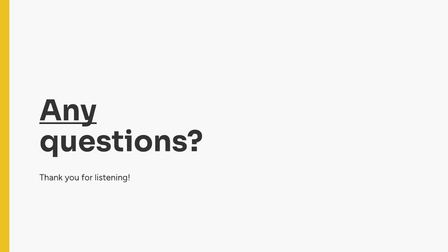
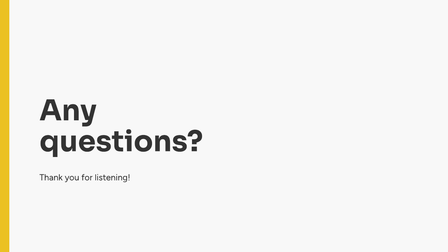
Any underline: present -> none
